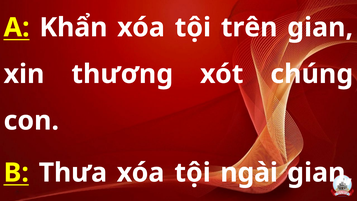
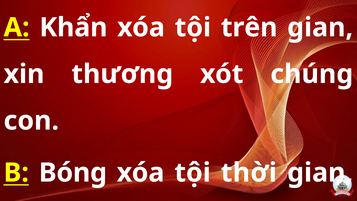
Thưa: Thưa -> Bóng
ngài: ngài -> thời
